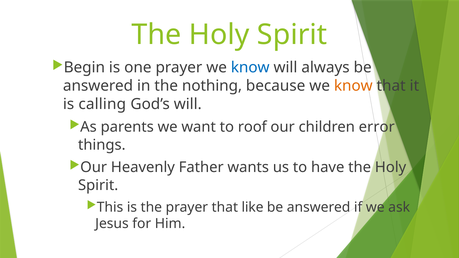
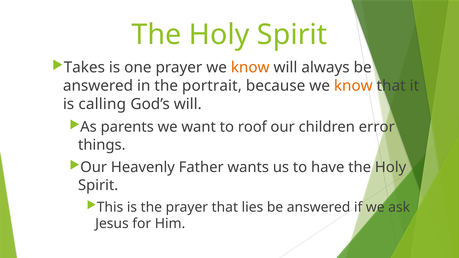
Begin: Begin -> Takes
know at (250, 68) colour: blue -> orange
nothing: nothing -> portrait
like: like -> lies
